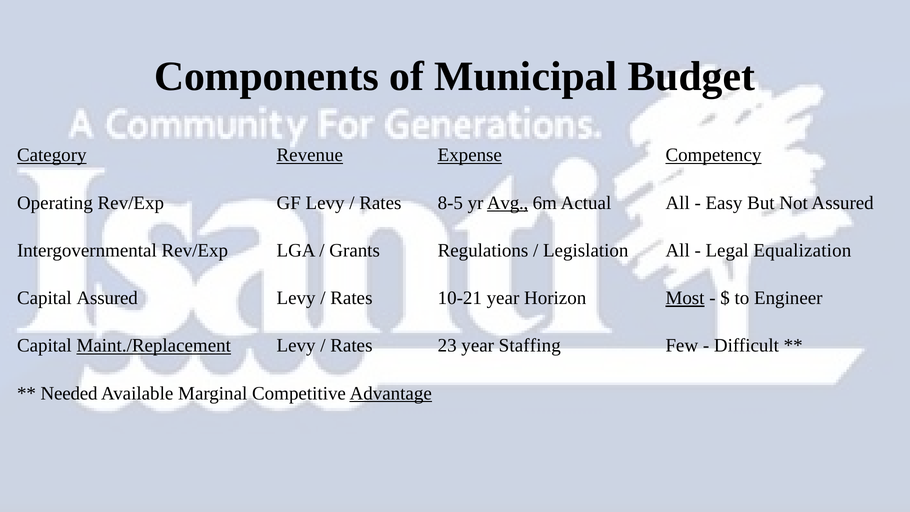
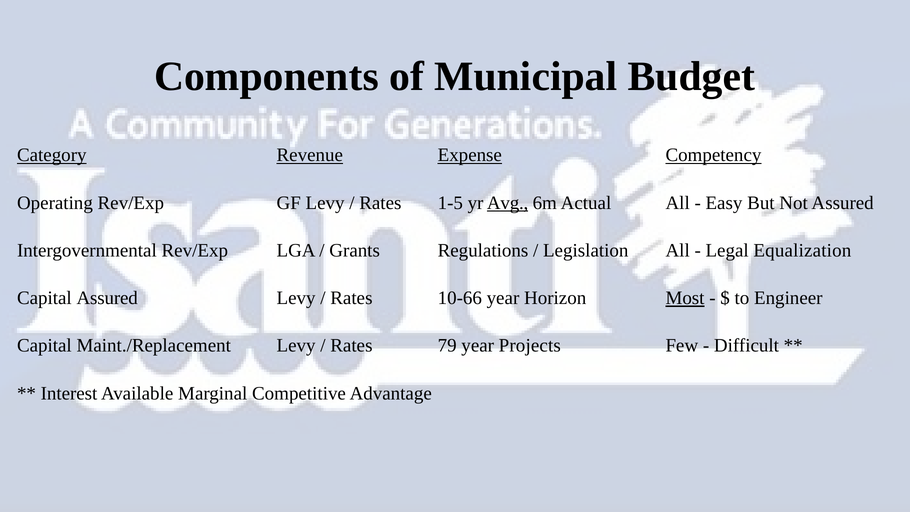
8-5: 8-5 -> 1-5
10-21: 10-21 -> 10-66
Maint./Replacement underline: present -> none
23: 23 -> 79
Staffing: Staffing -> Projects
Needed: Needed -> Interest
Advantage underline: present -> none
